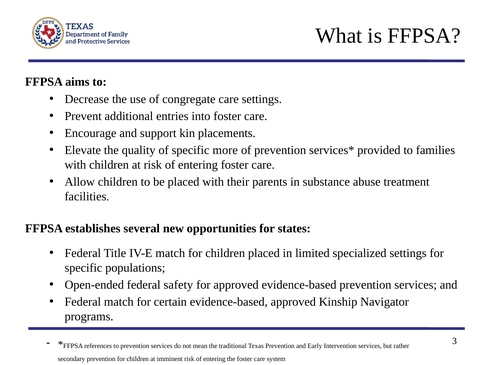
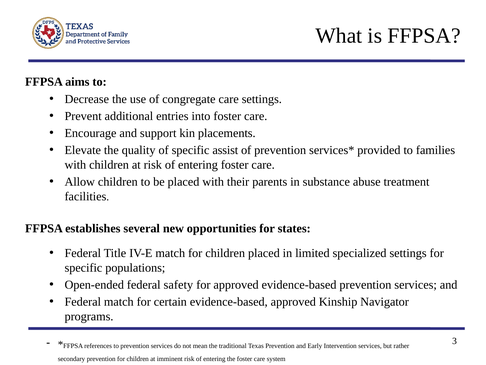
more: more -> assist
